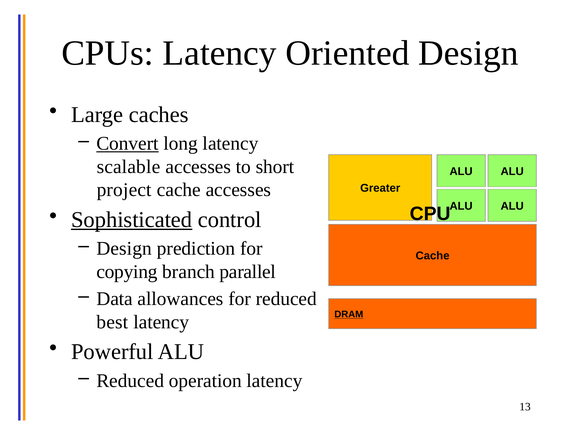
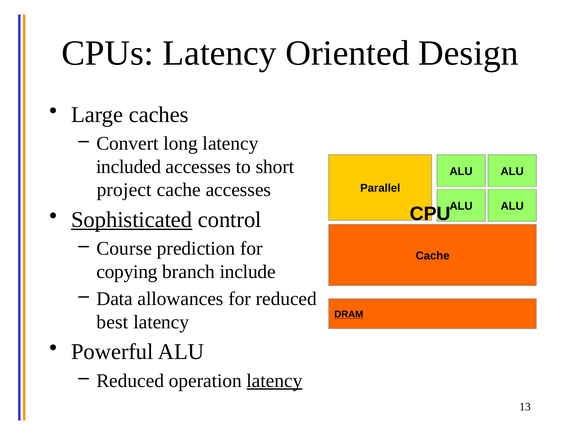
Convert underline: present -> none
scalable: scalable -> included
Greater: Greater -> Parallel
Design at (124, 249): Design -> Course
parallel: parallel -> include
latency at (275, 381) underline: none -> present
